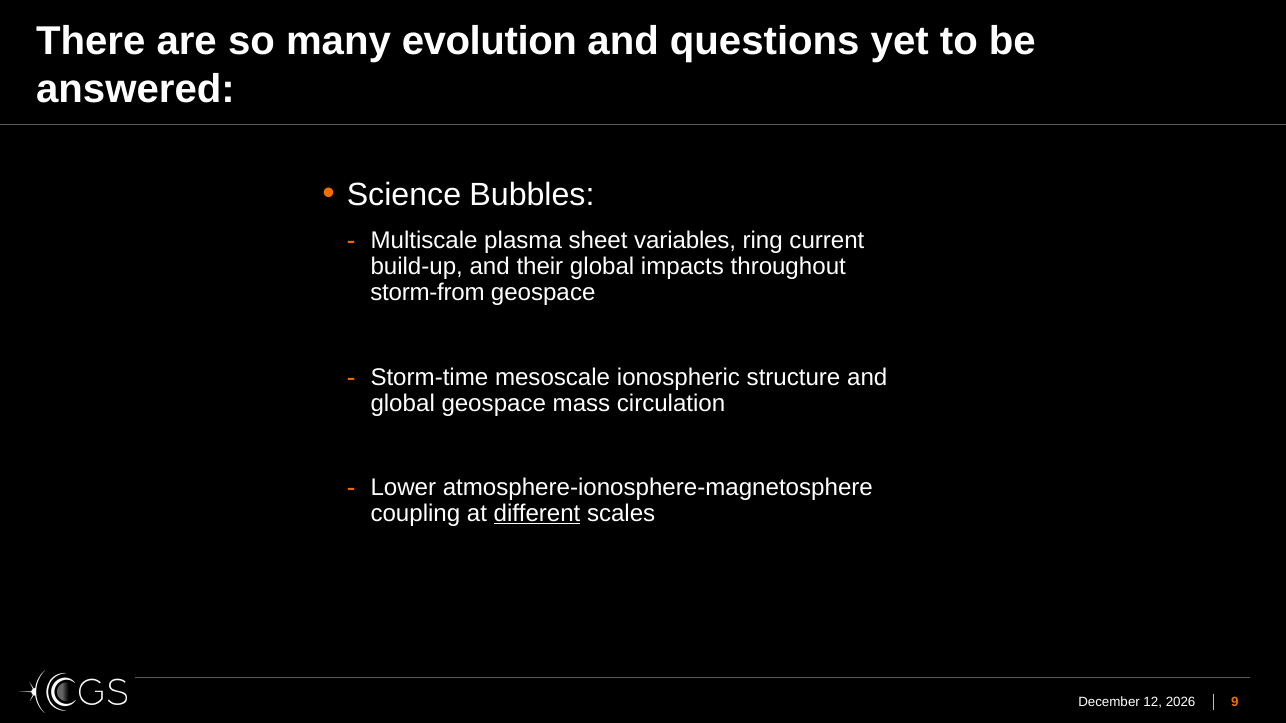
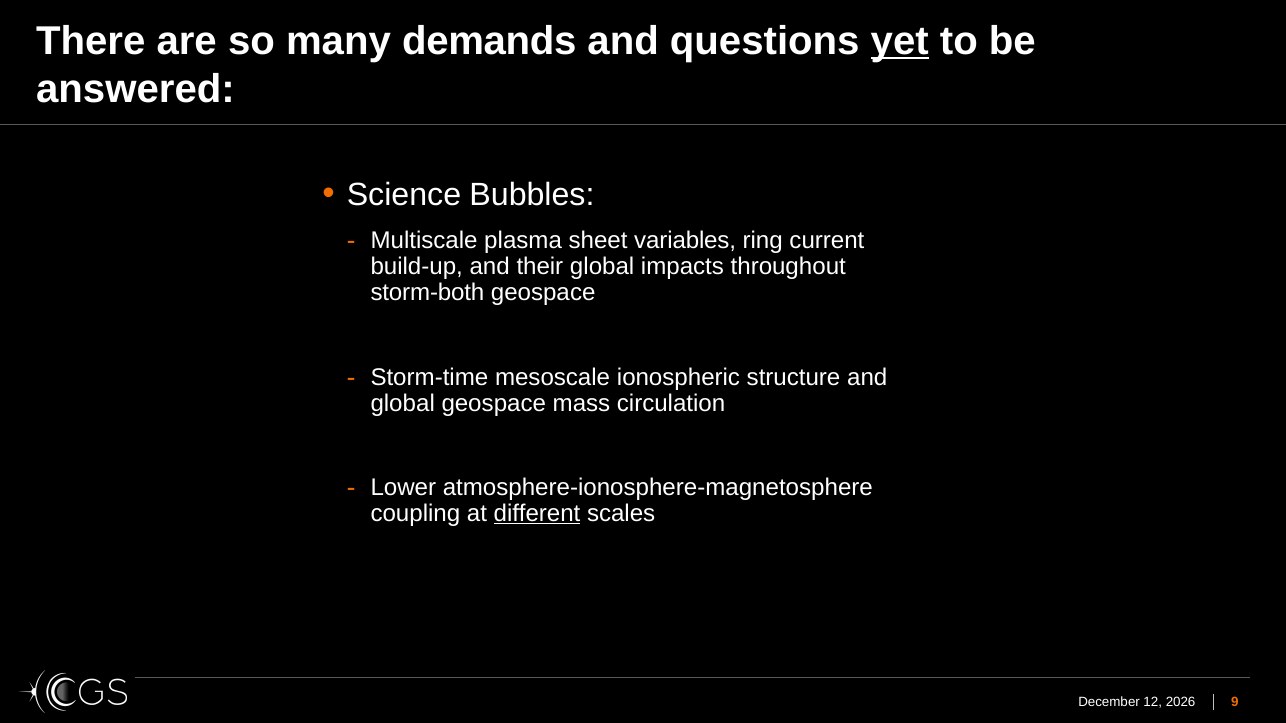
evolution: evolution -> demands
yet underline: none -> present
storm-from: storm-from -> storm-both
